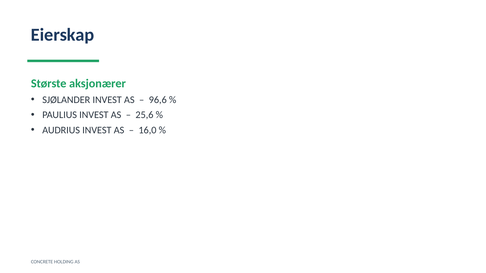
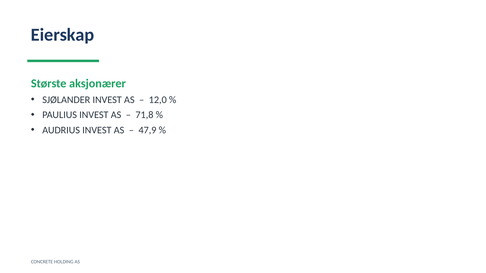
96,6: 96,6 -> 12,0
25,6: 25,6 -> 71,8
16,0: 16,0 -> 47,9
